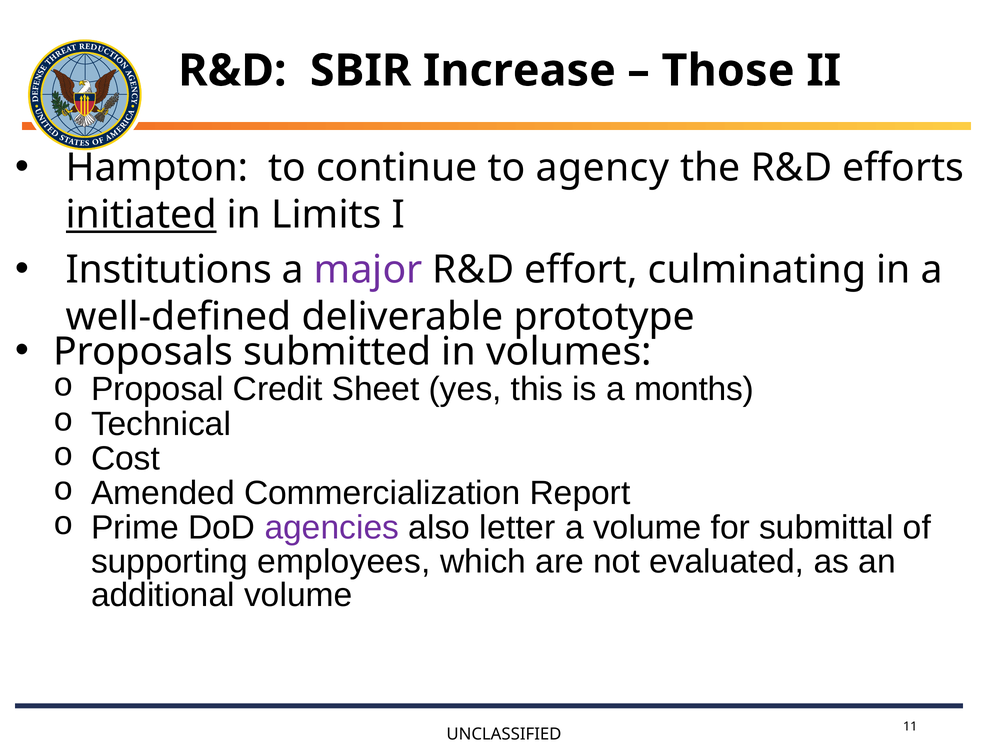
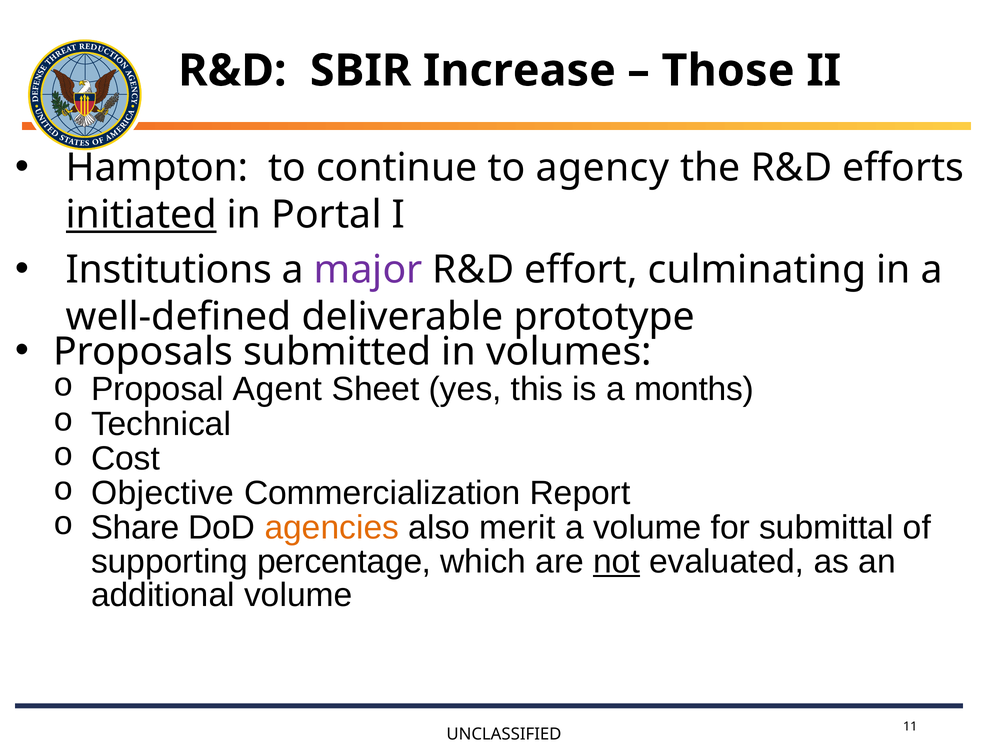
Limits: Limits -> Portal
Credit: Credit -> Agent
Amended: Amended -> Objective
Prime: Prime -> Share
agencies colour: purple -> orange
letter: letter -> merit
employees: employees -> percentage
not underline: none -> present
